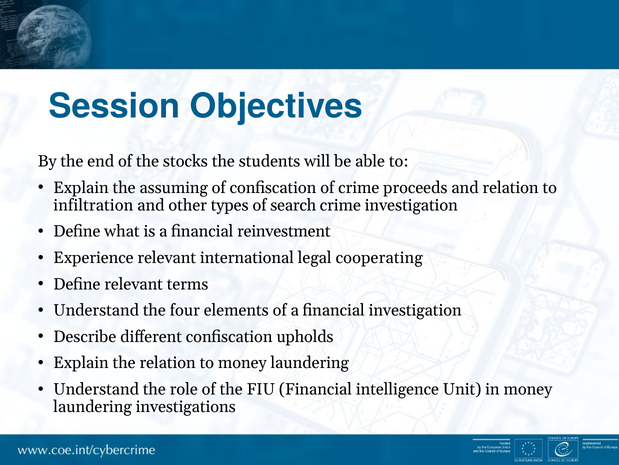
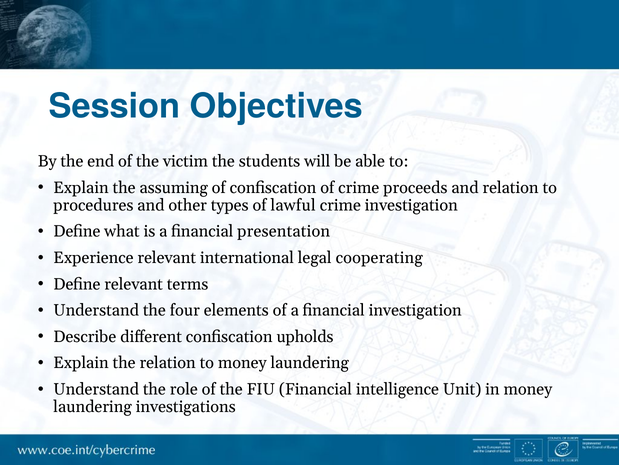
stocks: stocks -> victim
infiltration: infiltration -> procedures
search: search -> lawful
reinvestment: reinvestment -> presentation
